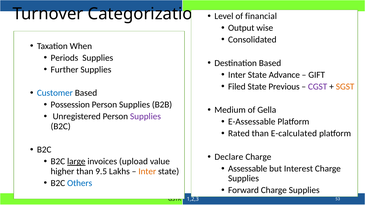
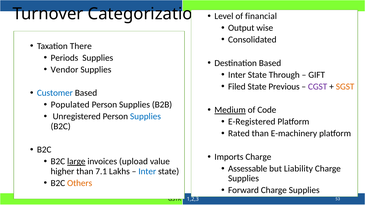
When: When -> There
Further: Further -> Vendor
Advance: Advance -> Through
Possession: Possession -> Populated
Medium underline: none -> present
Gella: Gella -> Code
Supplies at (145, 117) colour: purple -> blue
E-Assessable: E-Assessable -> E-Registered
E-calculated: E-calculated -> E-machinery
Declare: Declare -> Imports
Interest: Interest -> Liability
9.5: 9.5 -> 7.1
Inter at (147, 172) colour: orange -> blue
Others colour: blue -> orange
